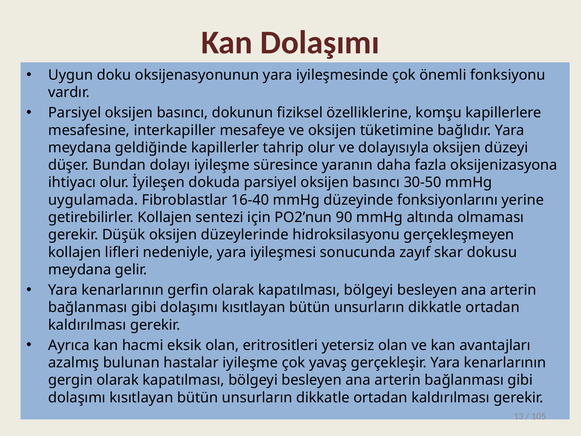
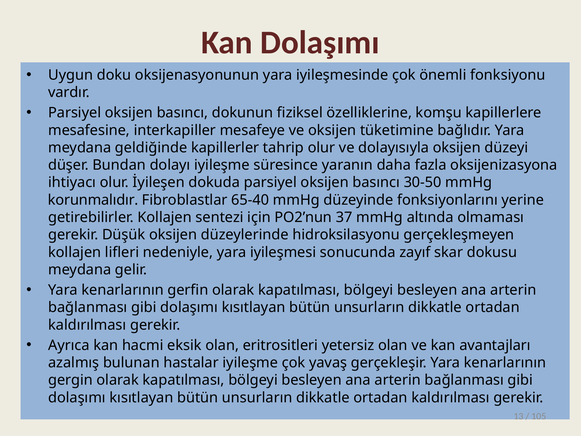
uygulamada: uygulamada -> korunmalıdır
16-40: 16-40 -> 65-40
90: 90 -> 37
